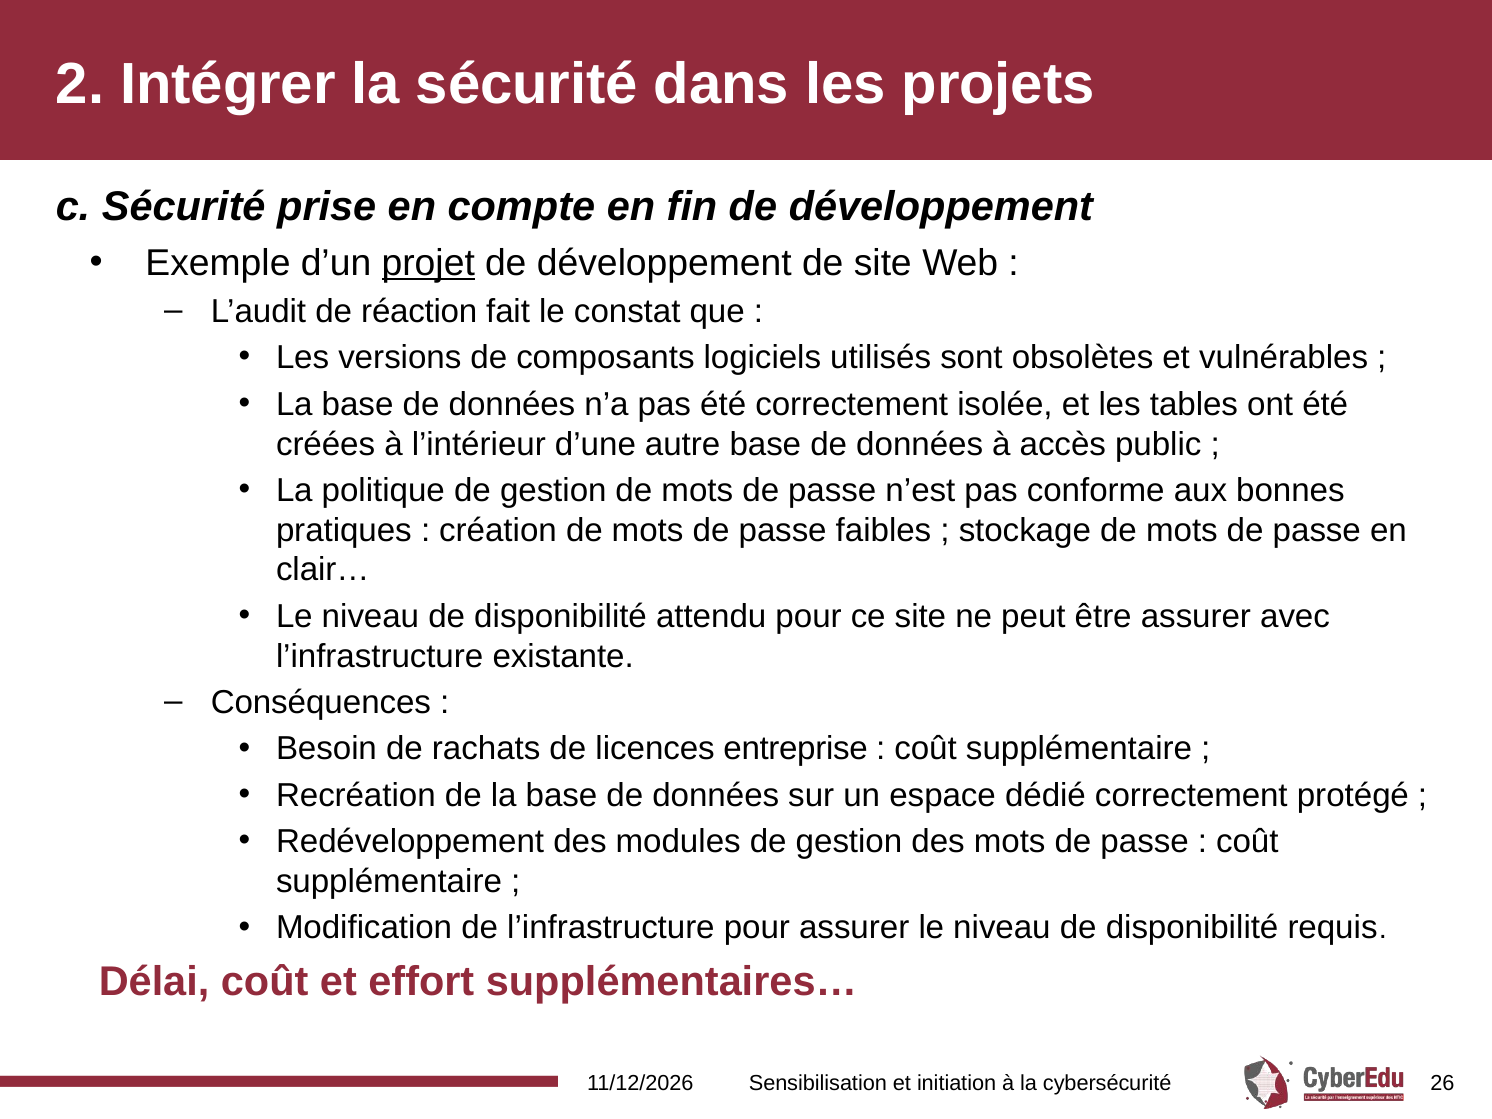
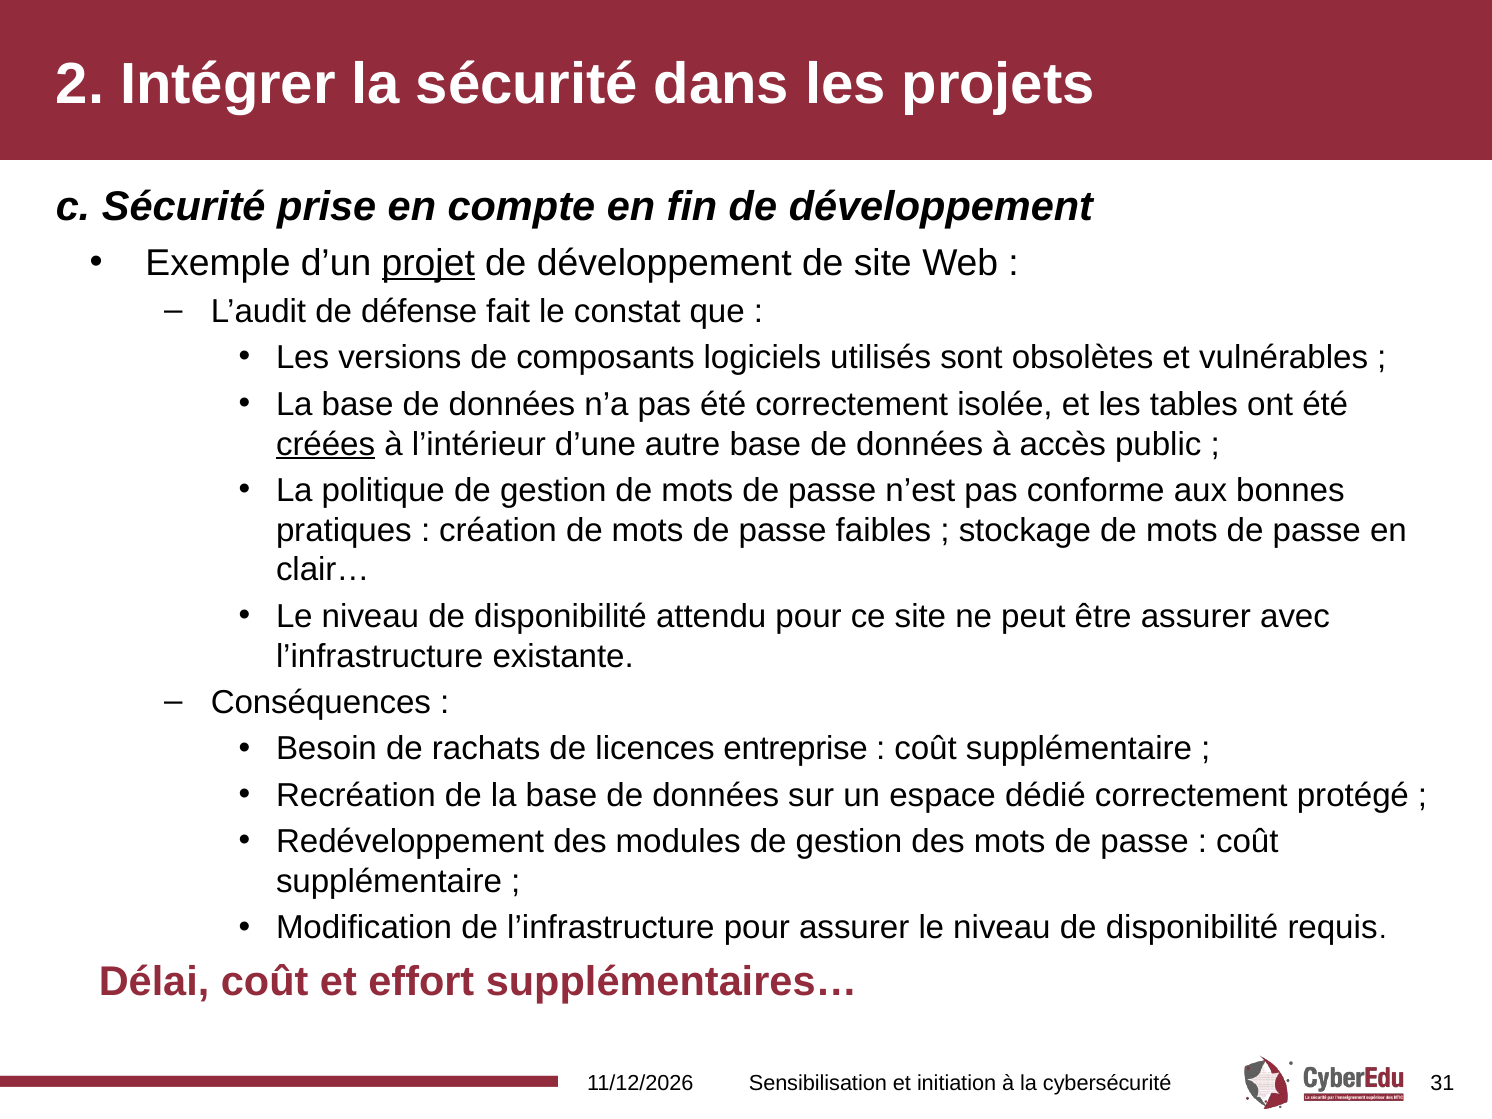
réaction: réaction -> défense
créées underline: none -> present
26: 26 -> 31
